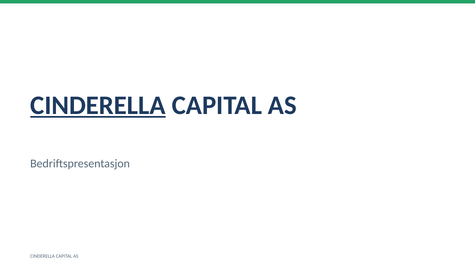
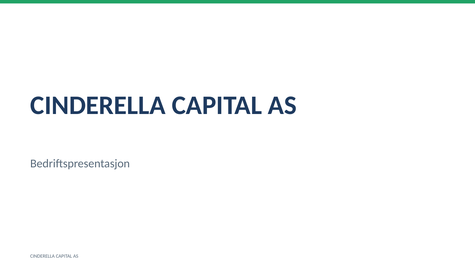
CINDERELLA at (98, 105) underline: present -> none
